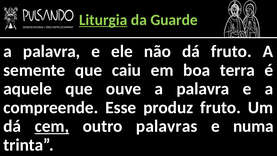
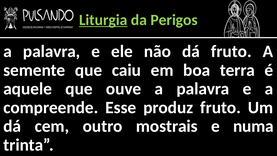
Guarde: Guarde -> Perigos
cem underline: present -> none
palavras: palavras -> mostrais
